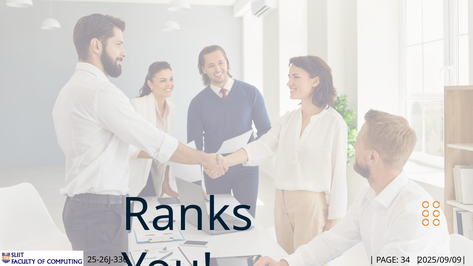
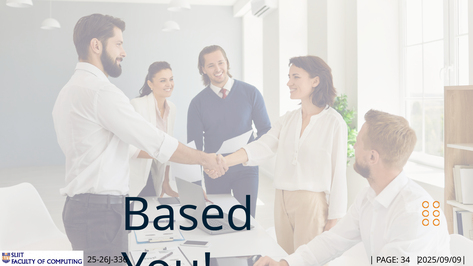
Ranks: Ranks -> Based
